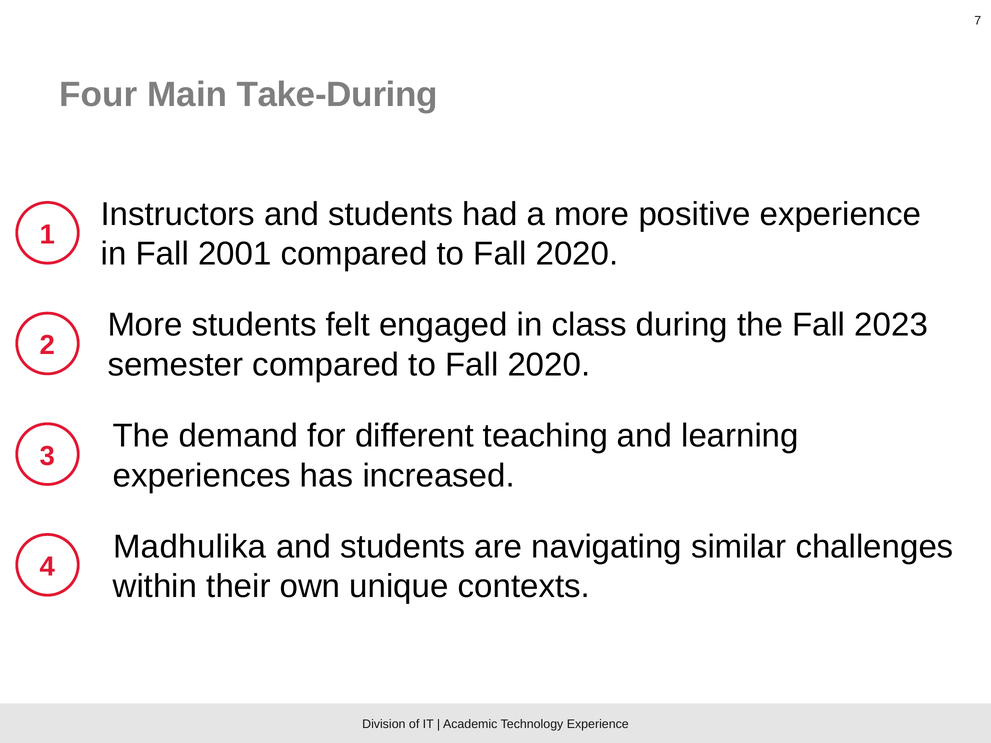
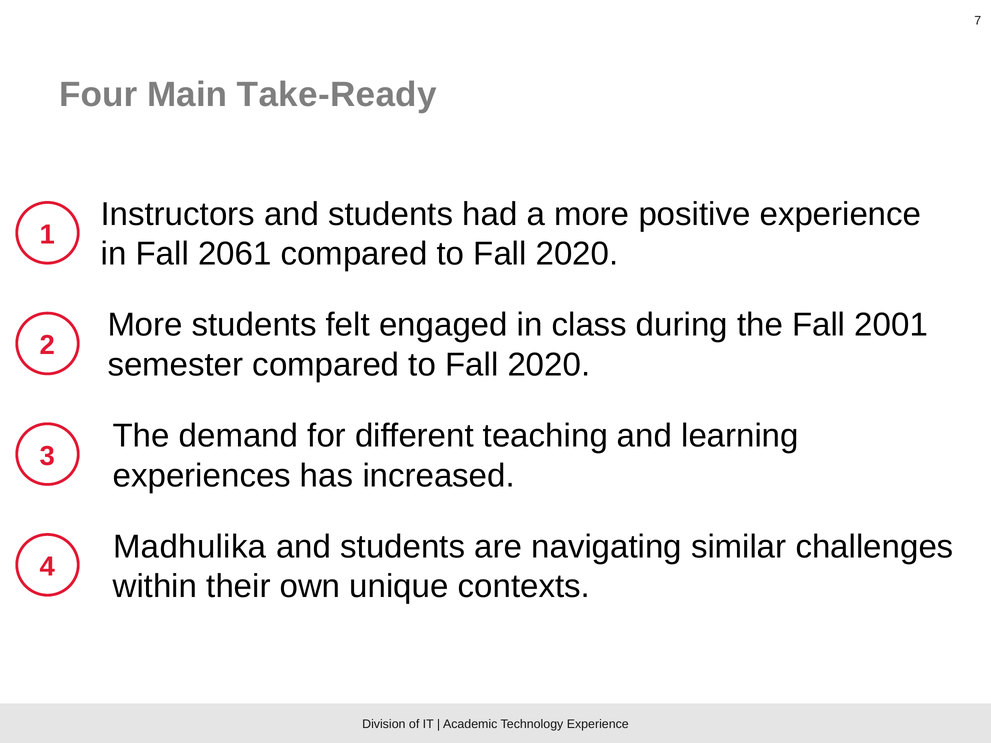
Take-During: Take-During -> Take-Ready
2001: 2001 -> 2061
2023: 2023 -> 2001
